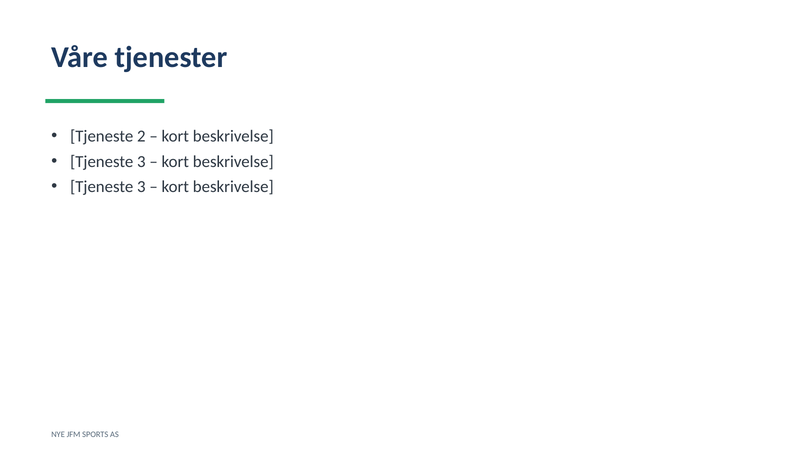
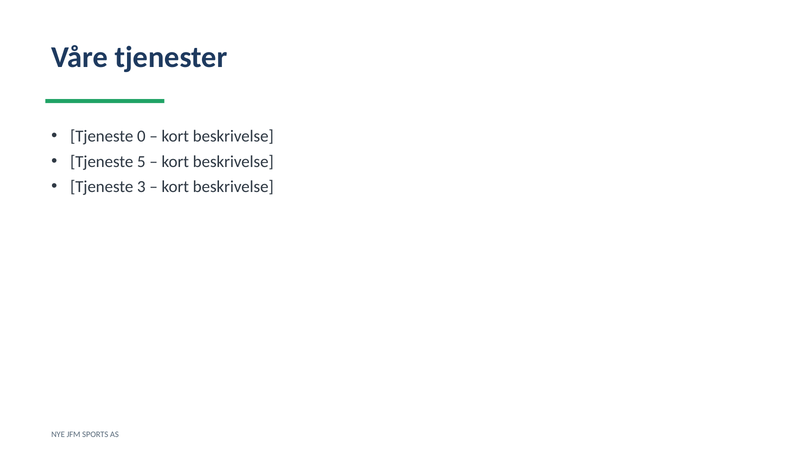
2: 2 -> 0
3 at (141, 162): 3 -> 5
